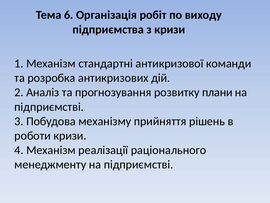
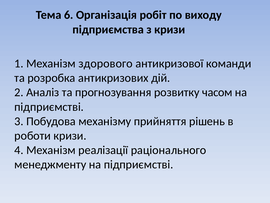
стандартні: стандартні -> здорового
плани: плани -> часом
